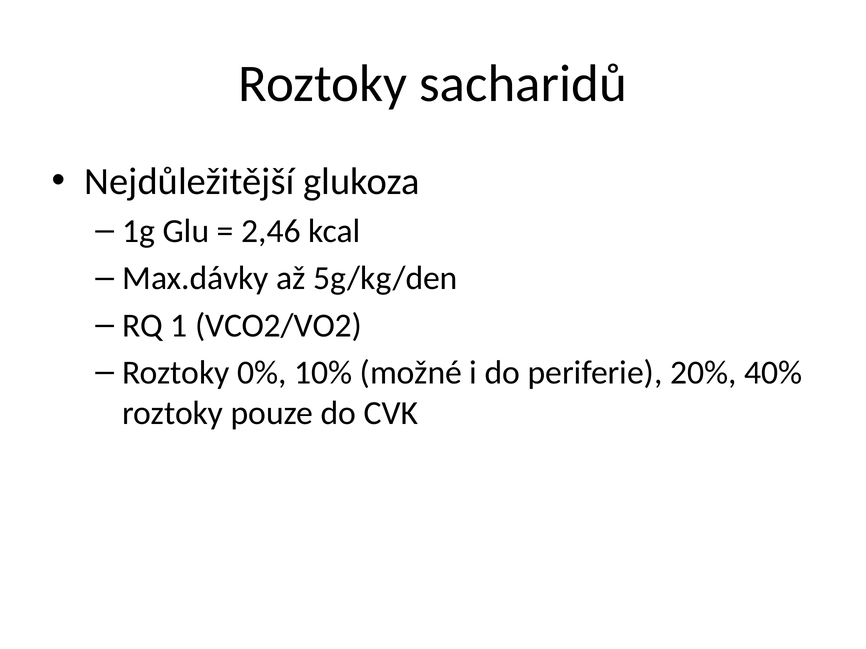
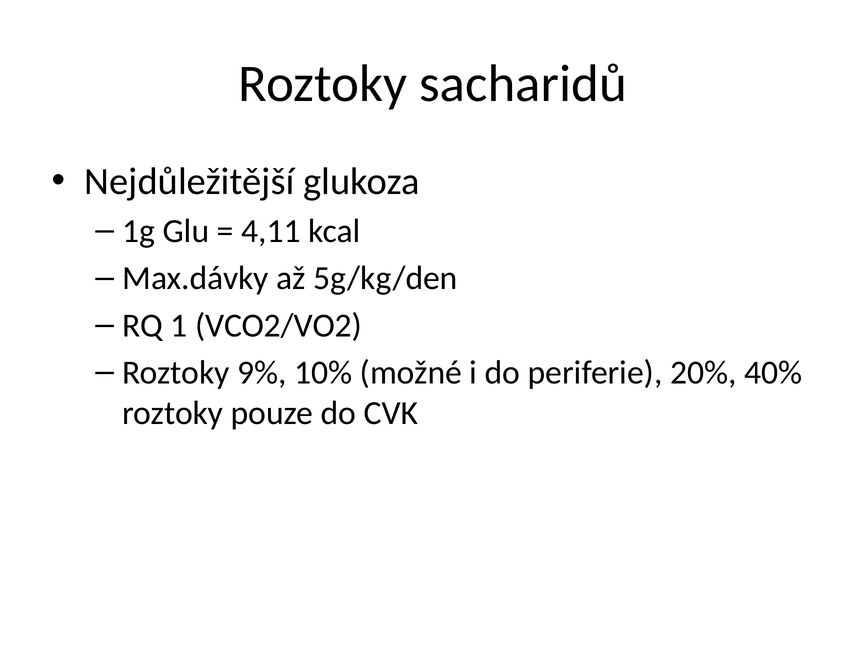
2,46: 2,46 -> 4,11
0%: 0% -> 9%
